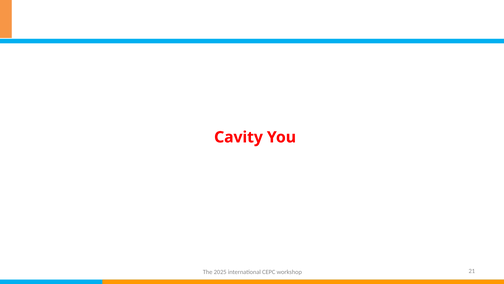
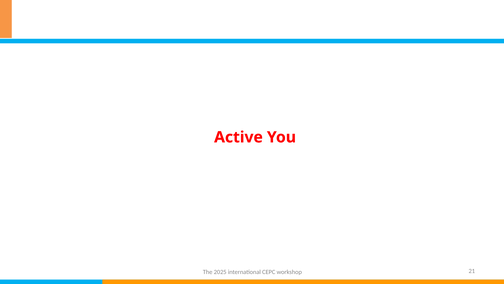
Cavity: Cavity -> Active
